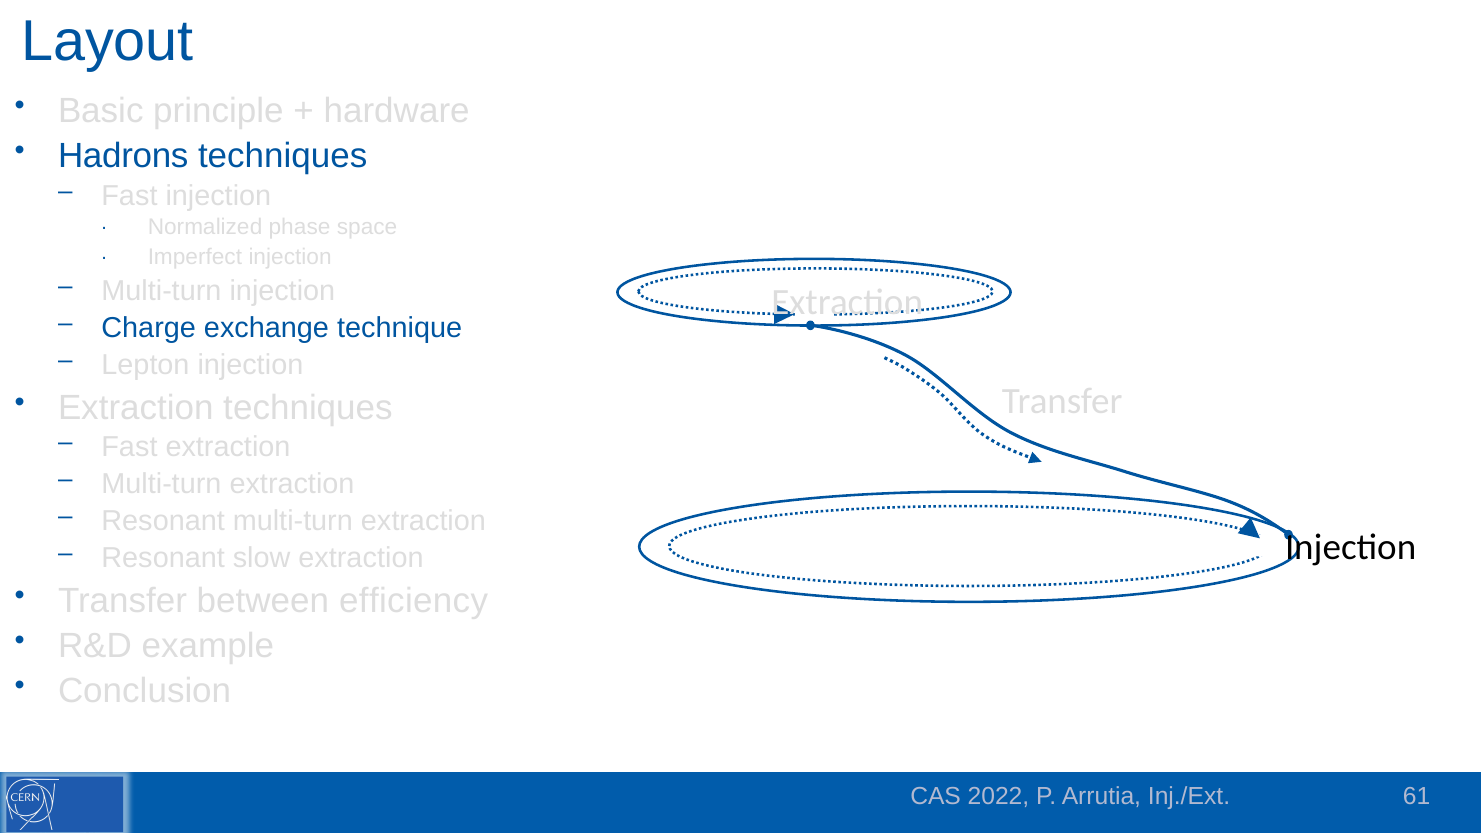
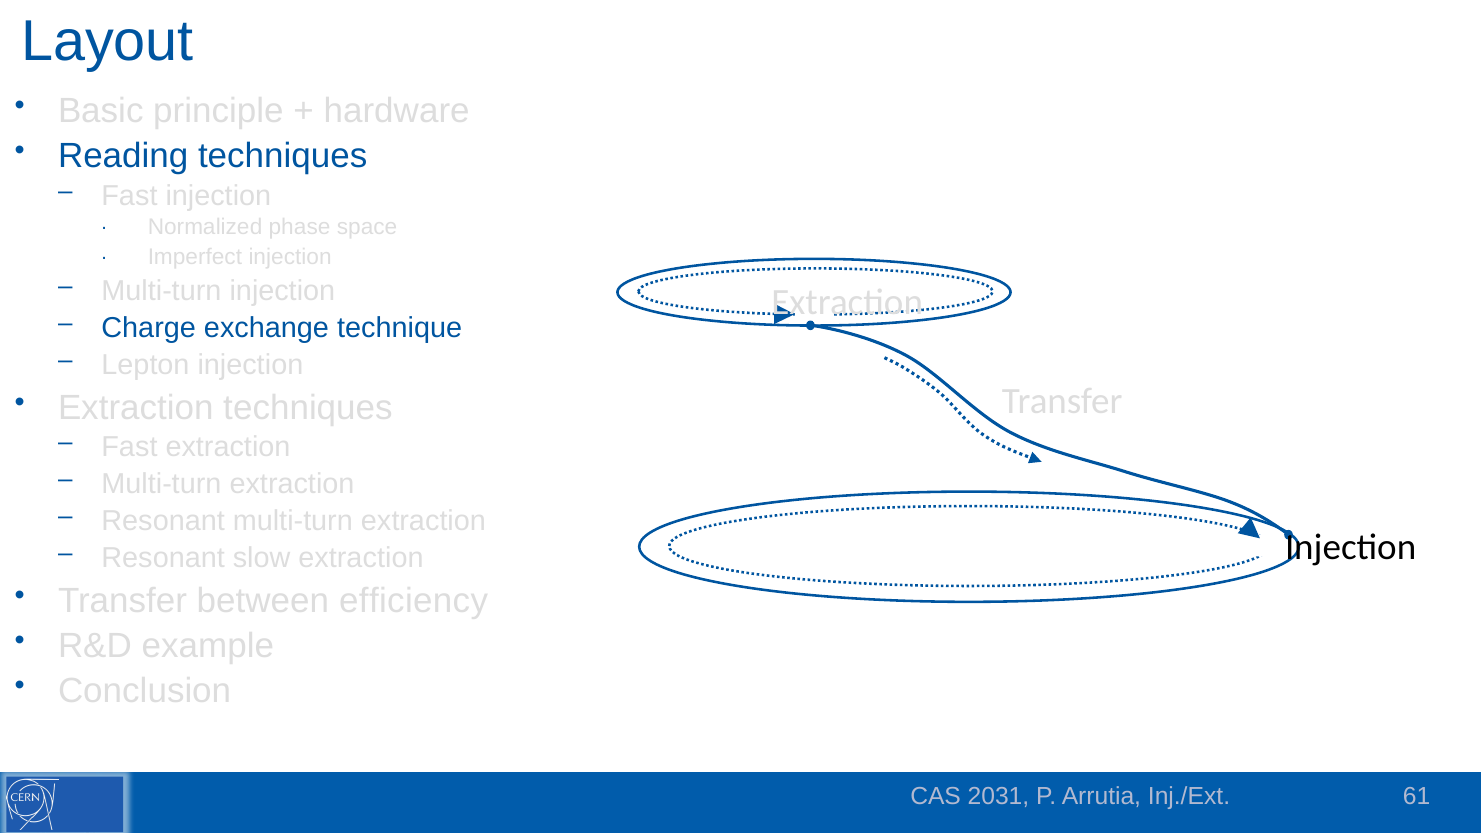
Hadrons: Hadrons -> Reading
2022: 2022 -> 2031
